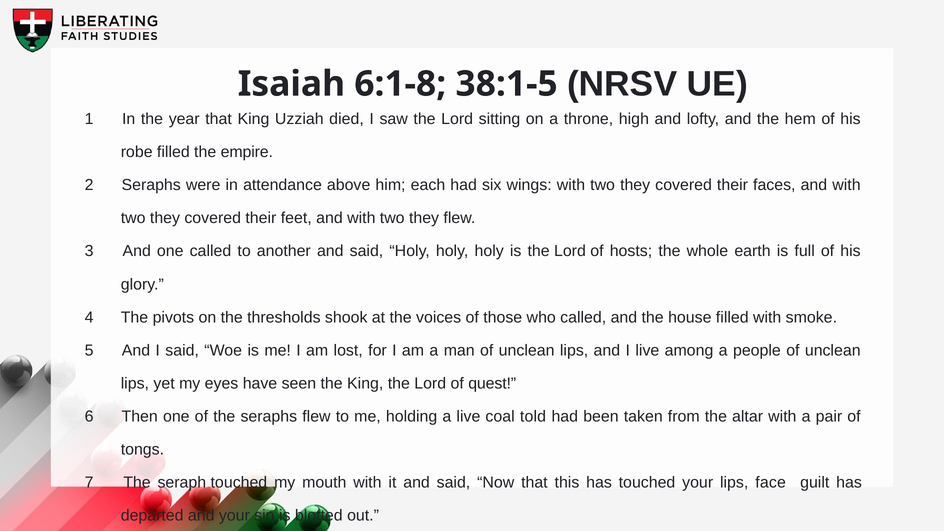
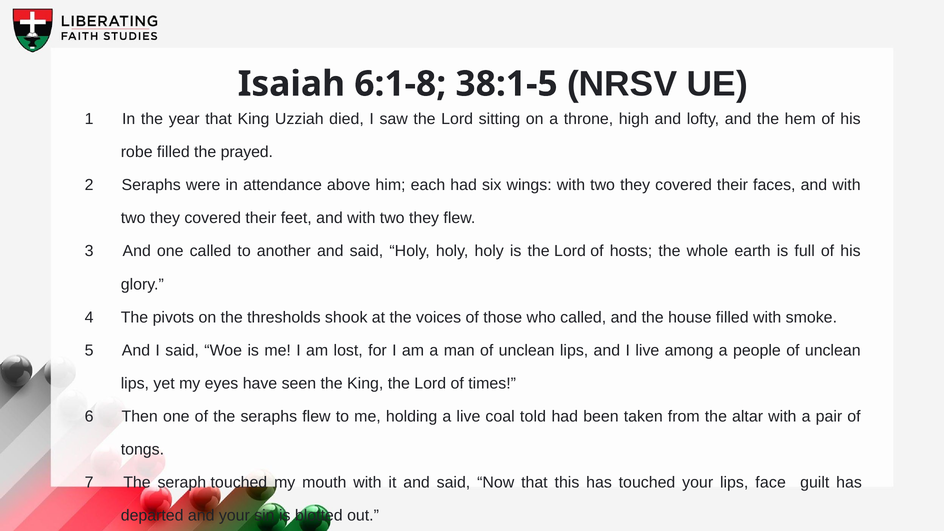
empire: empire -> prayed
quest: quest -> times
